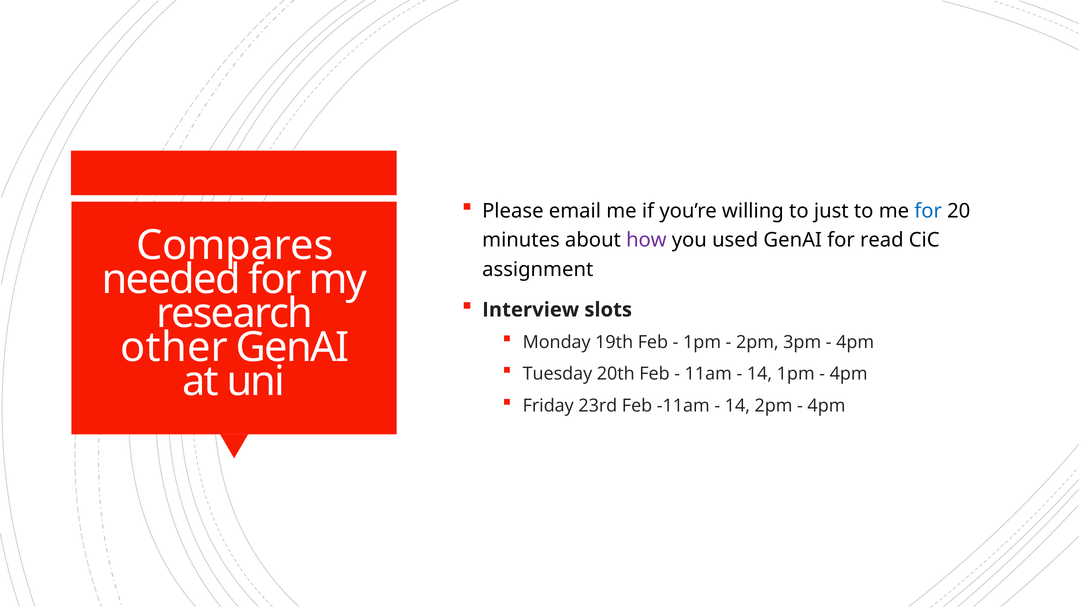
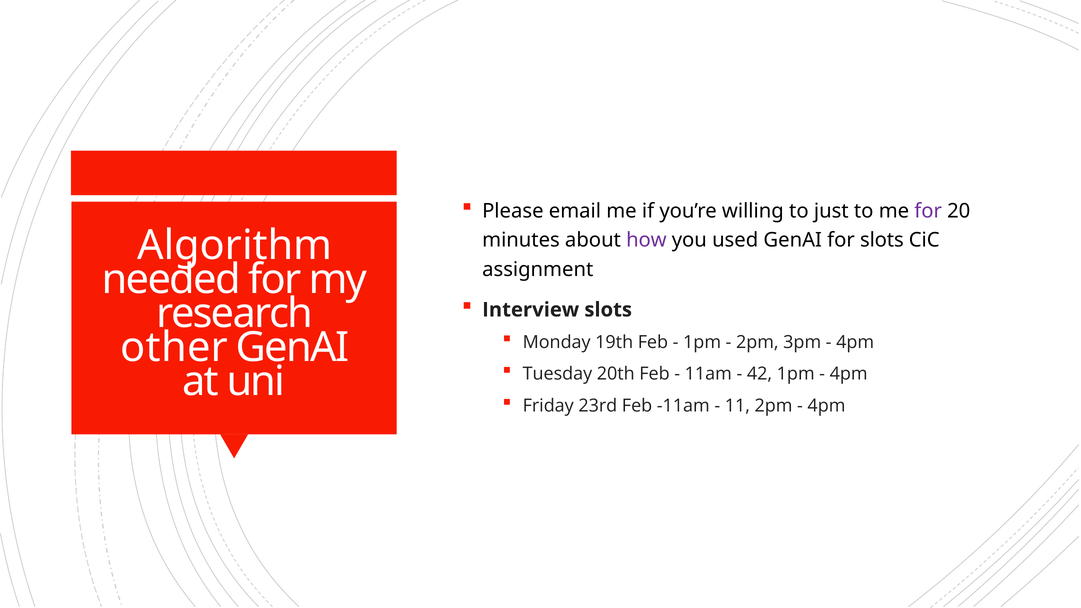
for at (928, 211) colour: blue -> purple
Compares: Compares -> Algorithm
for read: read -> slots
14 at (759, 374): 14 -> 42
14 at (737, 406): 14 -> 11
